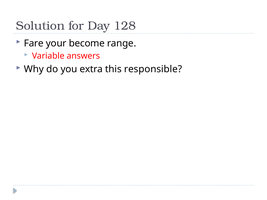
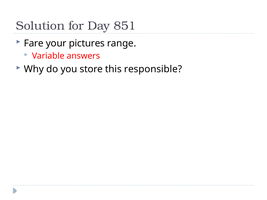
128: 128 -> 851
become: become -> pictures
extra: extra -> store
